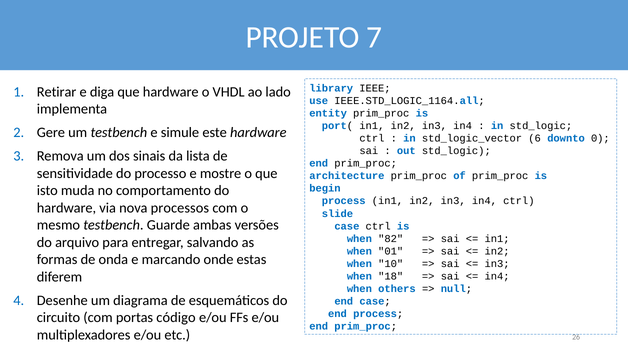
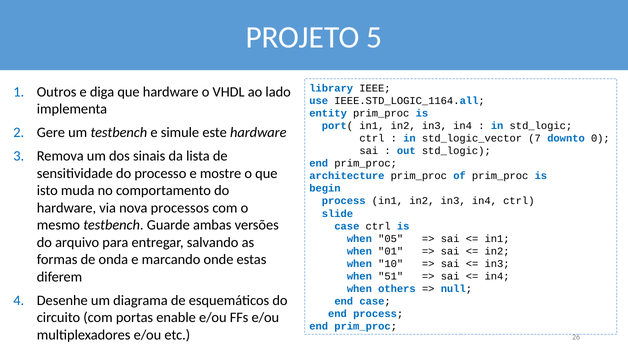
7: 7 -> 5
Retirar: Retirar -> Outros
6: 6 -> 7
82: 82 -> 05
18: 18 -> 51
código: código -> enable
